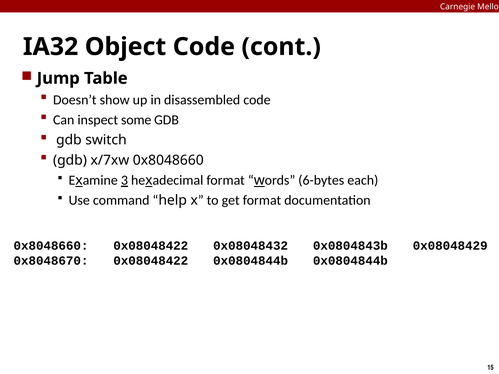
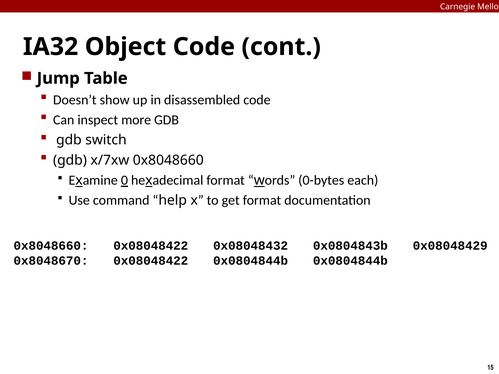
some: some -> more
3: 3 -> 0
6-bytes: 6-bytes -> 0-bytes
